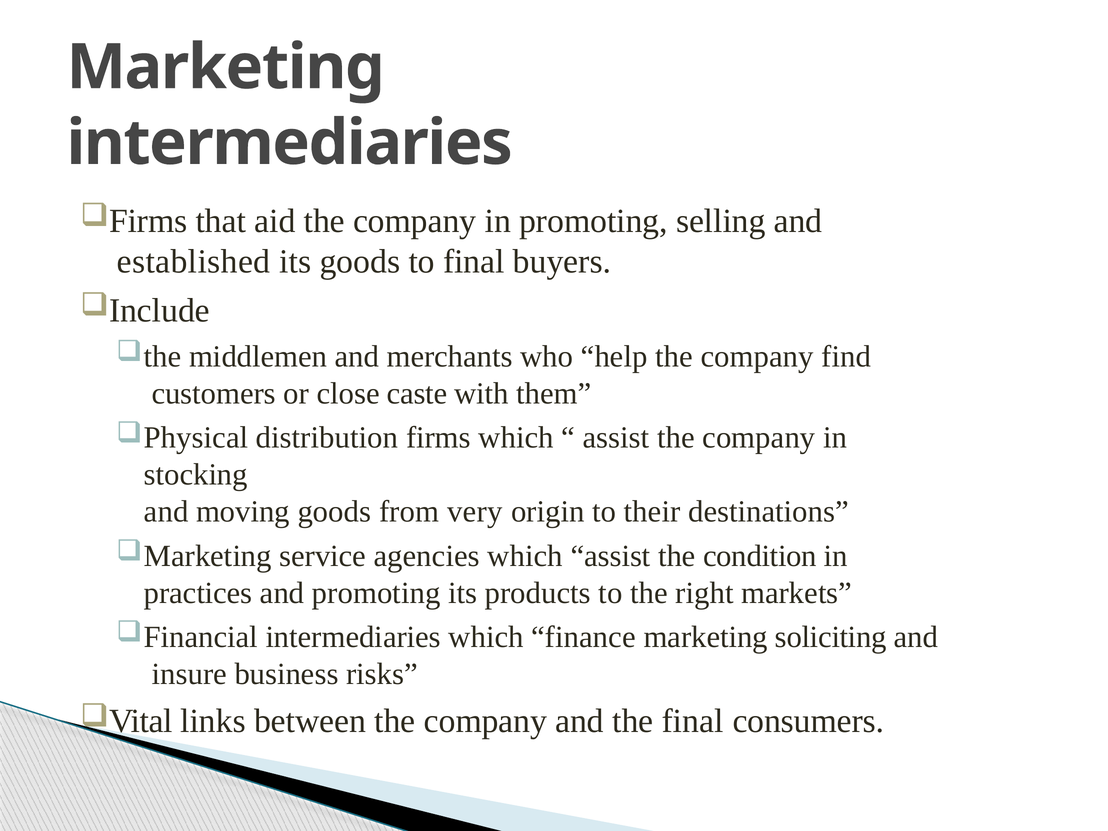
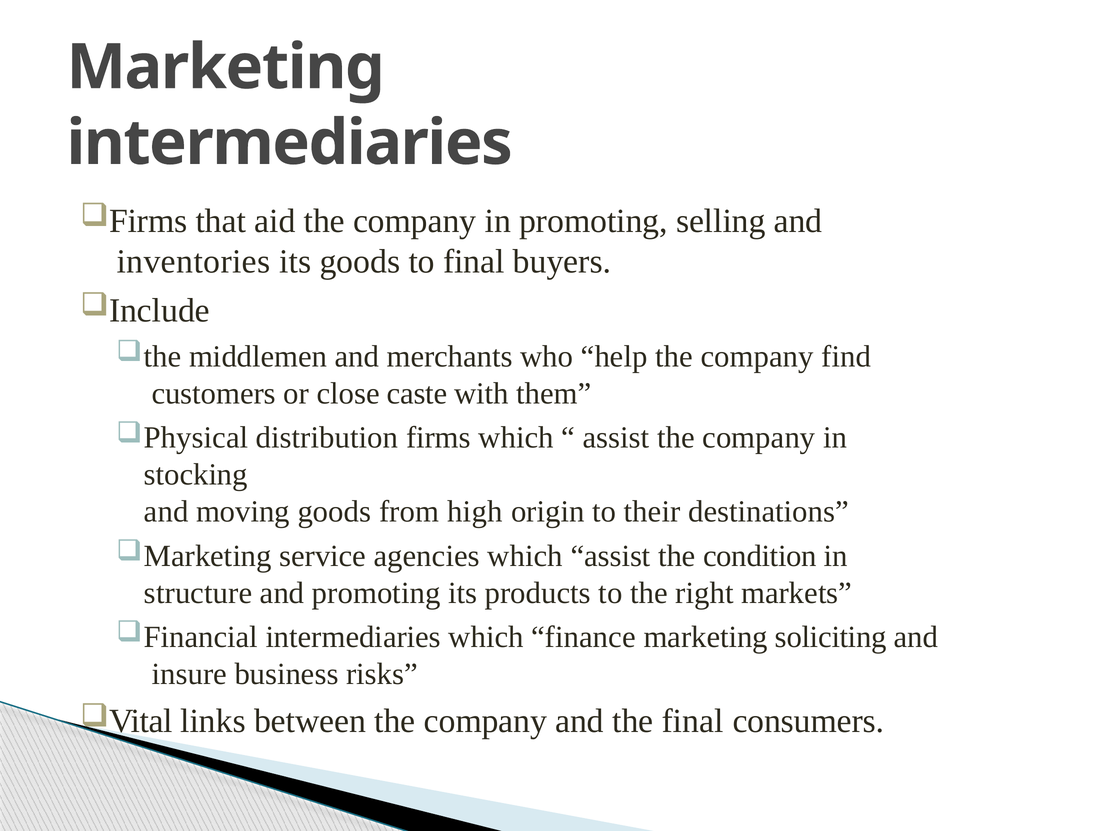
established: established -> inventories
very: very -> high
practices: practices -> structure
